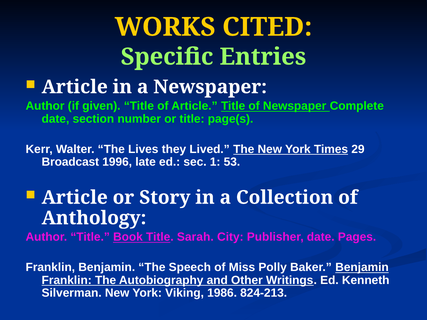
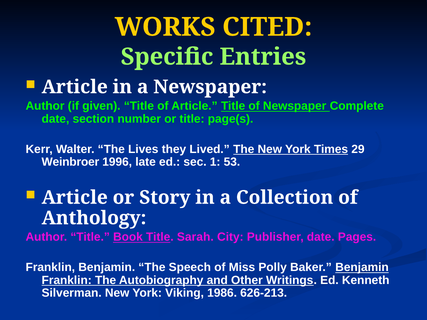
Broadcast: Broadcast -> Weinbroer
824-213: 824-213 -> 626-213
